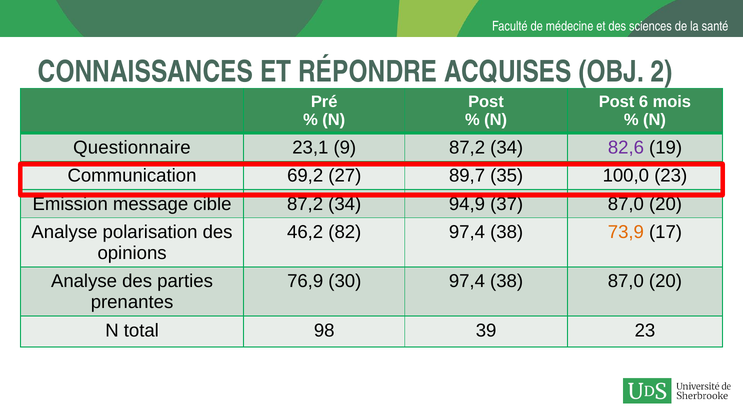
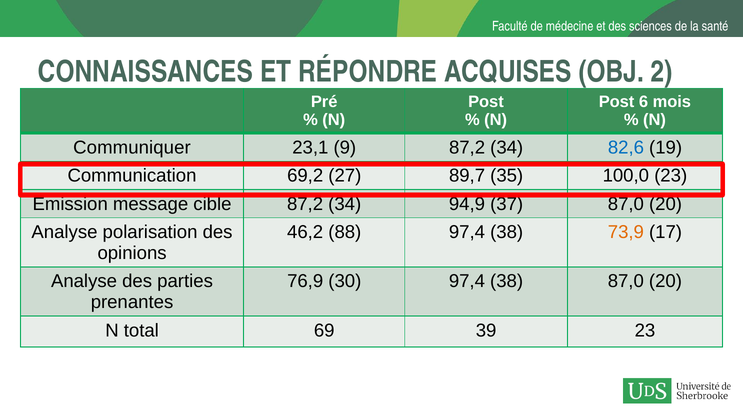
Questionnaire: Questionnaire -> Communiquer
82,6 colour: purple -> blue
82: 82 -> 88
98: 98 -> 69
